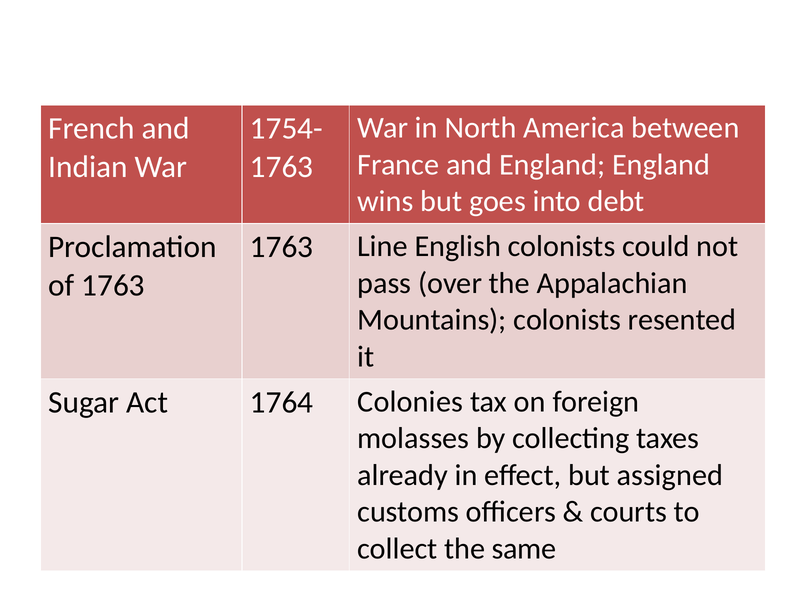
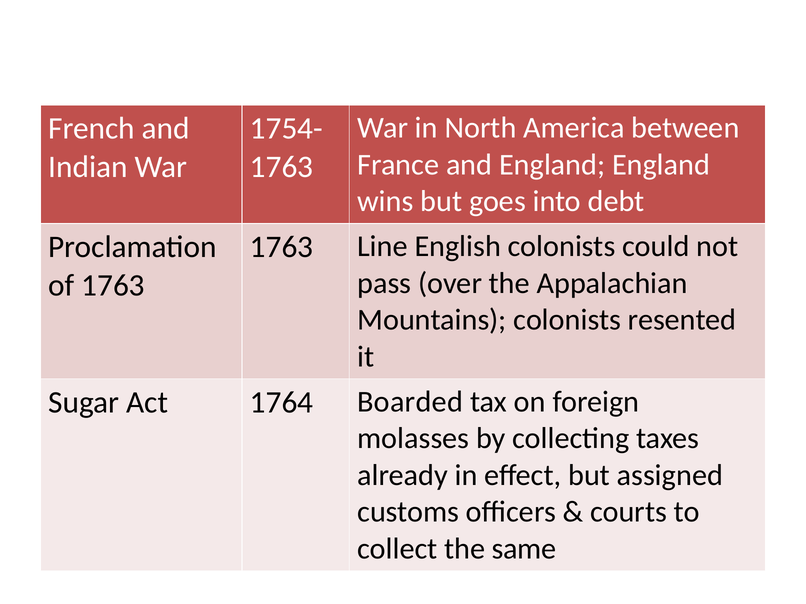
Colonies: Colonies -> Boarded
